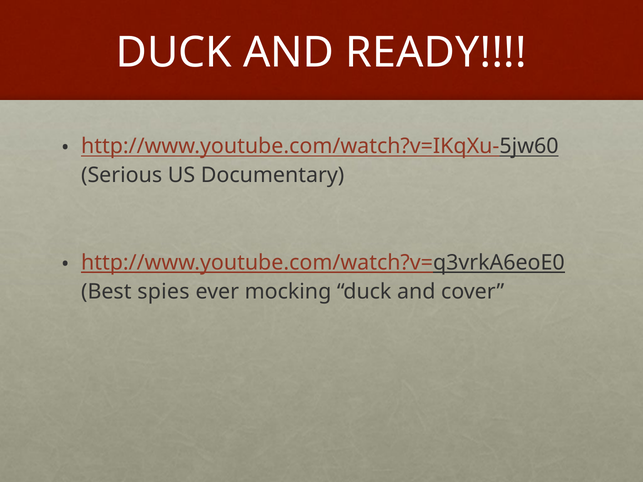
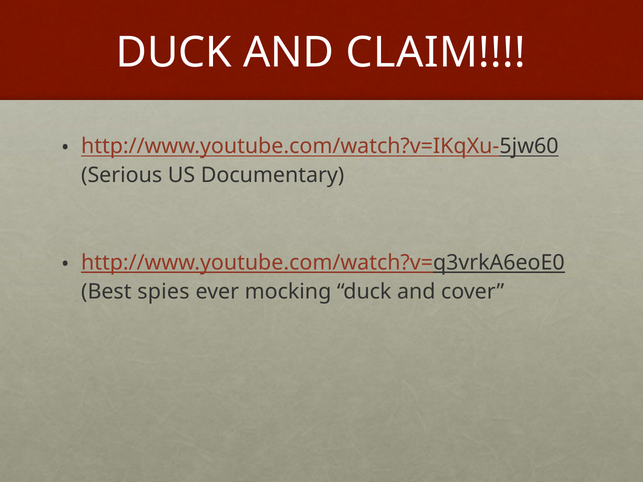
READY: READY -> CLAIM
